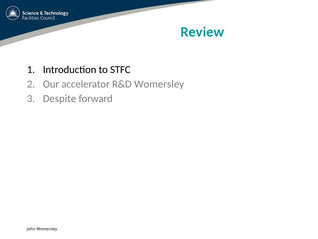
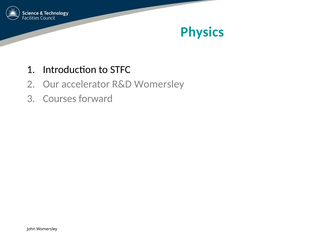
Review: Review -> Physics
Despite: Despite -> Courses
